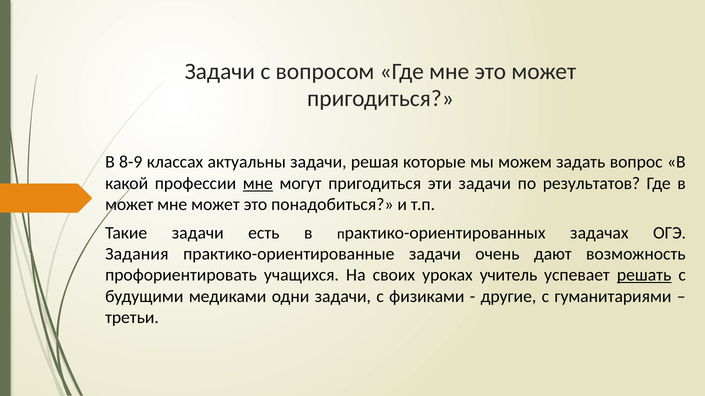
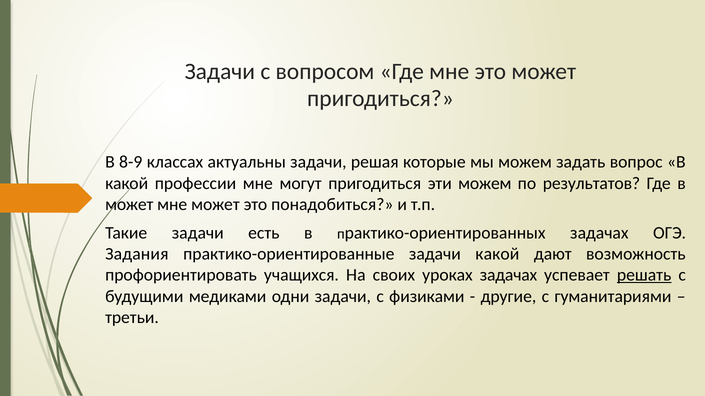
мне at (258, 184) underline: present -> none
эти задачи: задачи -> можем
задачи очень: очень -> какой
уроках учитель: учитель -> задачах
